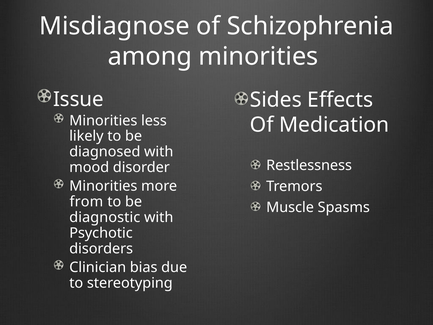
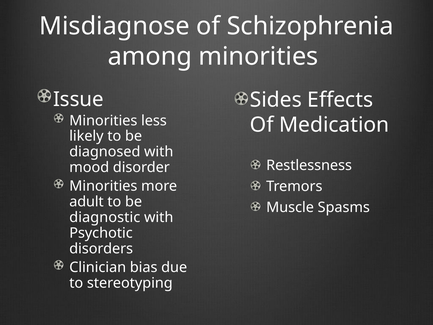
from: from -> adult
